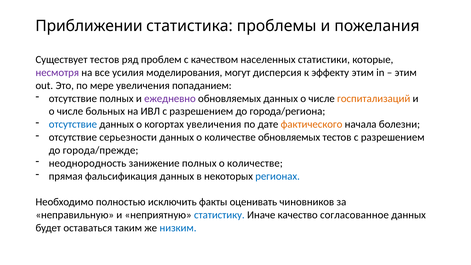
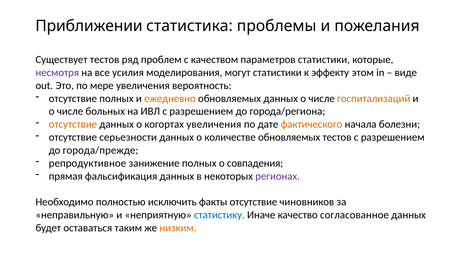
населенных: населенных -> параметров
могут дисперсия: дисперсия -> статистики
эффекту этим: этим -> этом
этим at (406, 73): этим -> виде
попаданием: попаданием -> вероятность
ежедневно colour: purple -> orange
отсутствие at (73, 124) colour: blue -> orange
неоднородность: неоднородность -> репродуктивное
количестве at (255, 163): количестве -> совпадения
регионах colour: blue -> purple
факты оценивать: оценивать -> отсутствие
низким colour: blue -> orange
